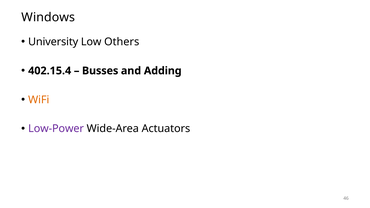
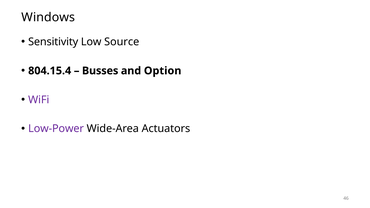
University: University -> Sensitivity
Others: Others -> Source
402.15.4: 402.15.4 -> 804.15.4
Adding: Adding -> Option
WiFi colour: orange -> purple
